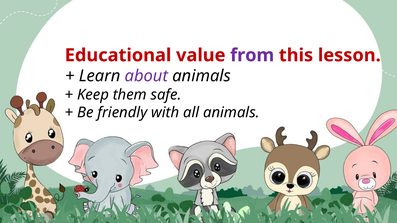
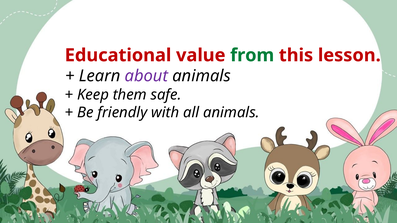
from colour: purple -> green
